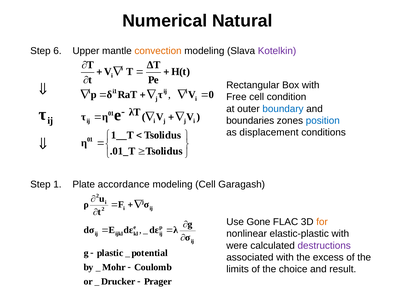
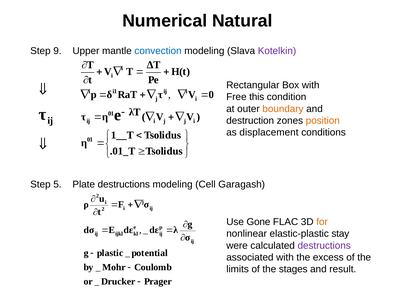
6: 6 -> 9
convection colour: orange -> blue
Free cell: cell -> this
boundary colour: blue -> orange
boundaries: boundaries -> destruction
position colour: blue -> orange
1: 1 -> 5
Plate accordance: accordance -> destructions
elastic-plastic with: with -> stay
choice: choice -> stages
